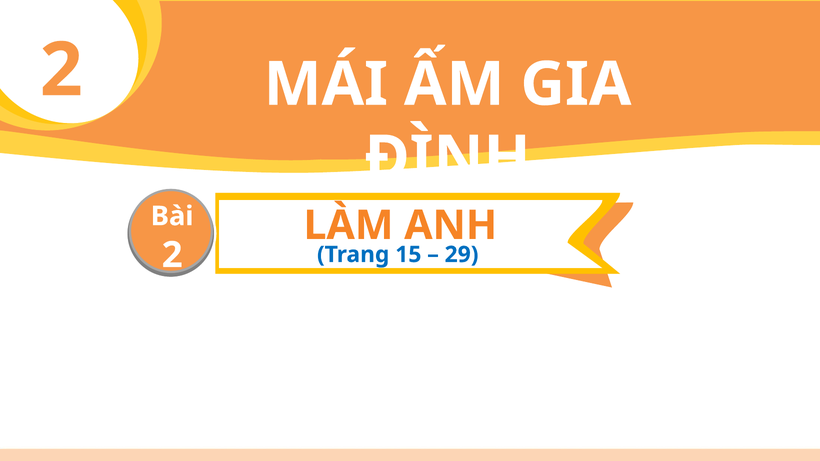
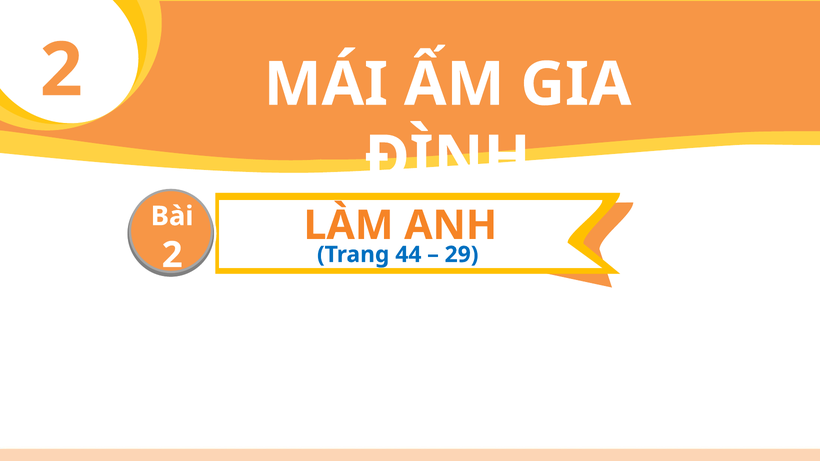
15: 15 -> 44
